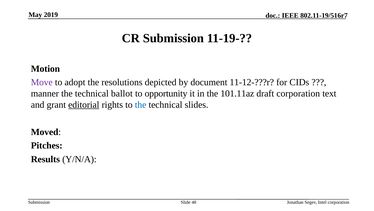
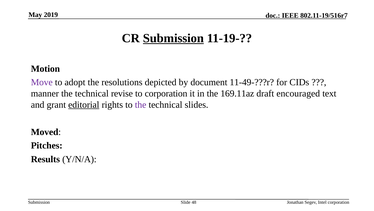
Submission at (173, 38) underline: none -> present
11-12-???r: 11-12-???r -> 11-49-???r
ballot: ballot -> revise
to opportunity: opportunity -> corporation
101.11az: 101.11az -> 169.11az
draft corporation: corporation -> encouraged
the at (141, 104) colour: blue -> purple
